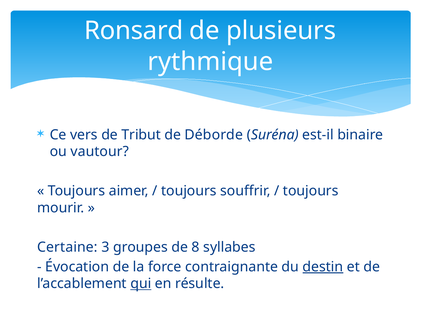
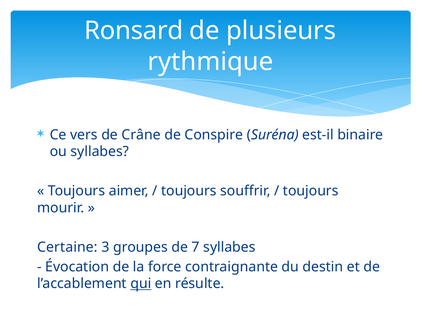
Tribut: Tribut -> Crâne
Déborde: Déborde -> Conspire
ou vautour: vautour -> syllabes
8: 8 -> 7
destin underline: present -> none
